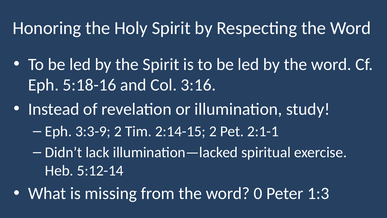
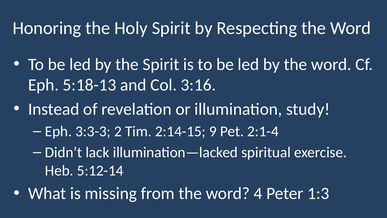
5:18-16: 5:18-16 -> 5:18-13
3:3-9: 3:3-9 -> 3:3-3
2:14-15 2: 2 -> 9
2:1-1: 2:1-1 -> 2:1-4
0: 0 -> 4
